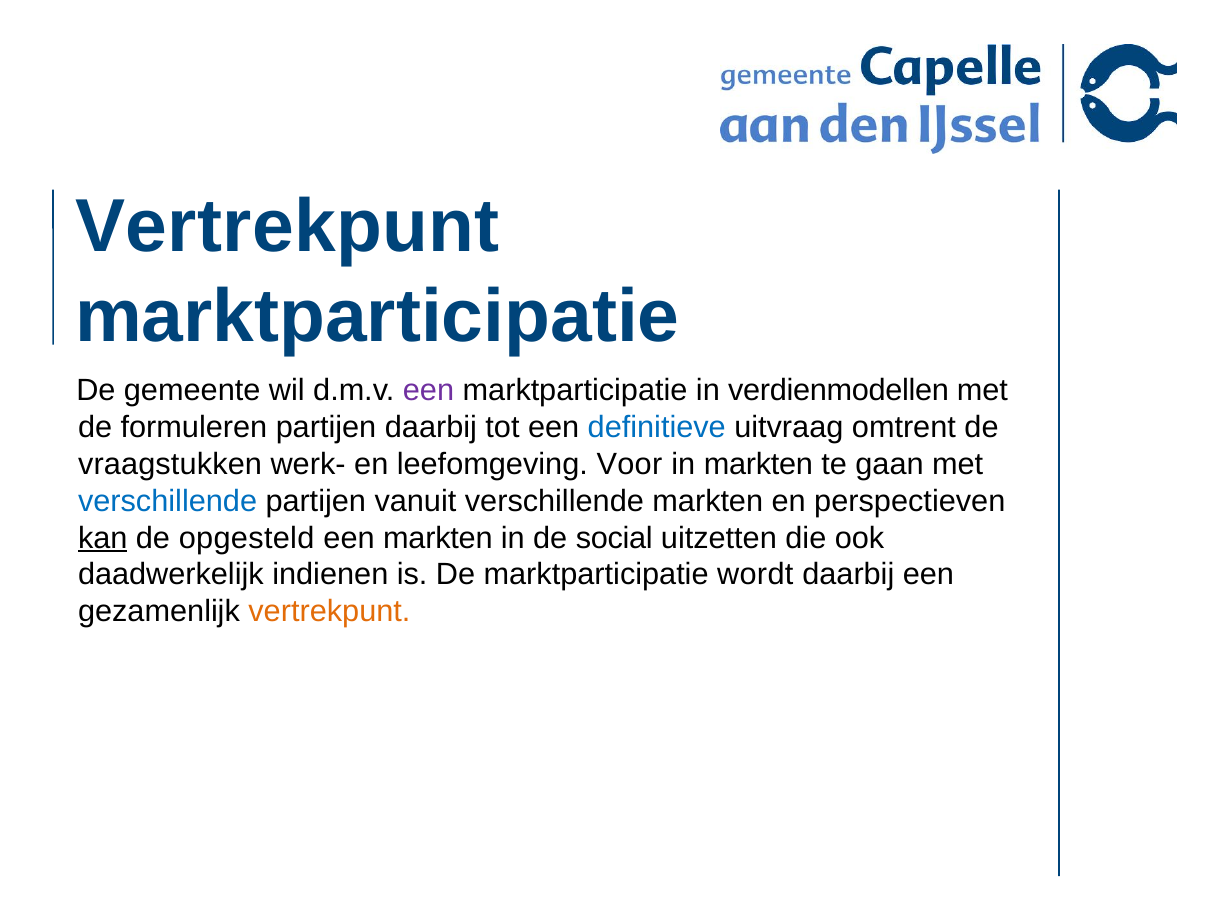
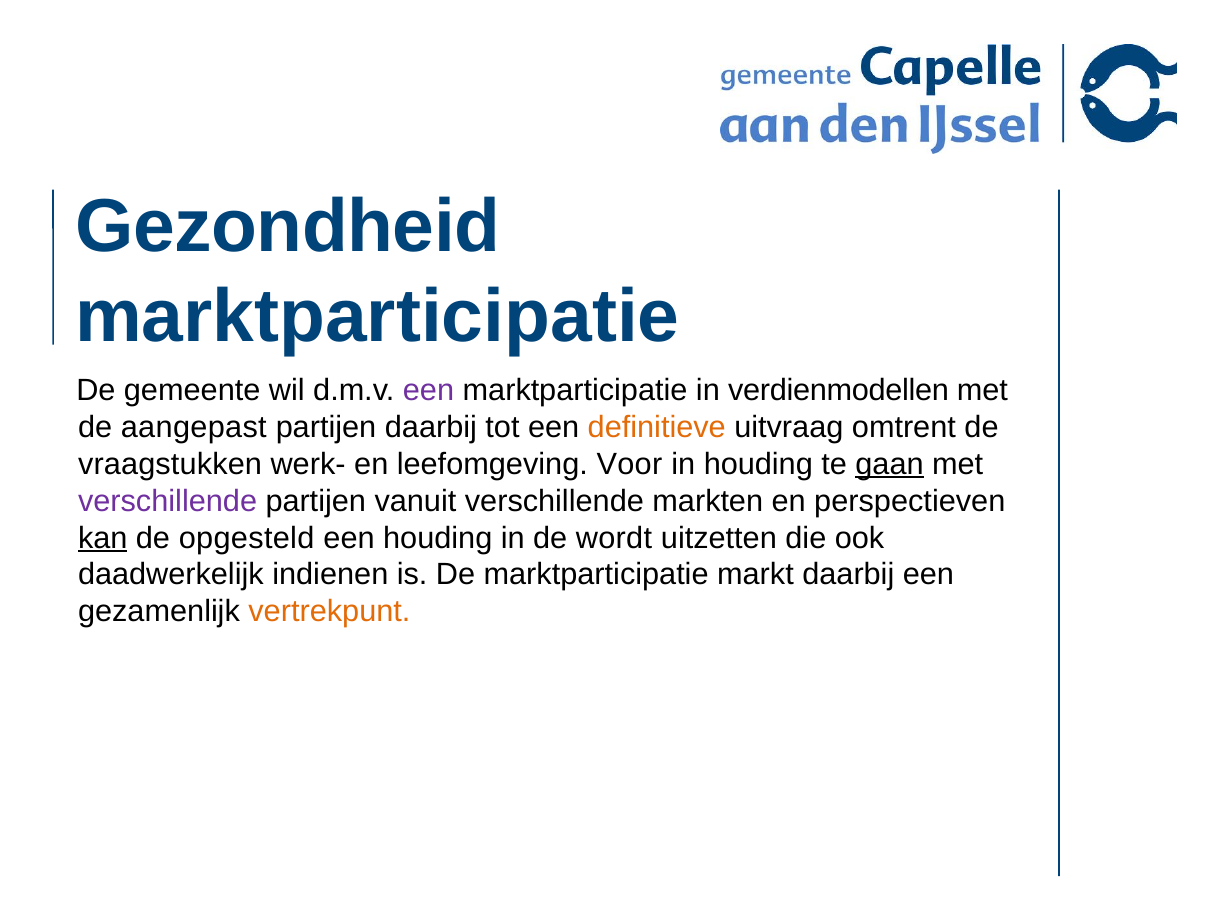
Vertrekpunt at (287, 227): Vertrekpunt -> Gezondheid
formuleren: formuleren -> aangepast
definitieve colour: blue -> orange
in markten: markten -> houding
gaan underline: none -> present
verschillende at (168, 501) colour: blue -> purple
een markten: markten -> houding
social: social -> wordt
wordt: wordt -> markt
